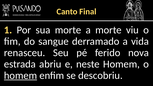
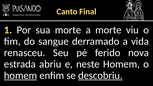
descobriu underline: none -> present
